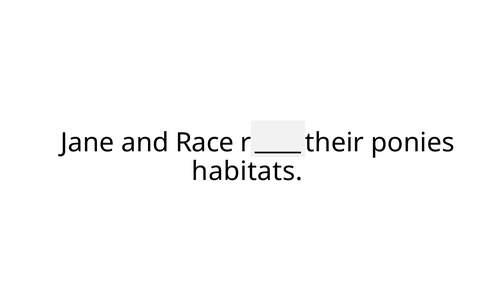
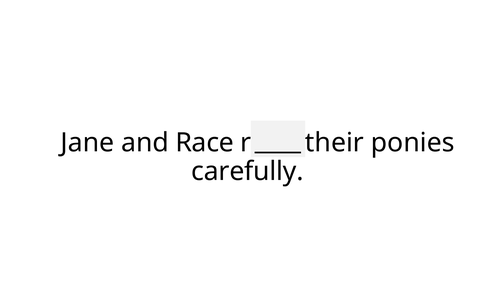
habitats: habitats -> carefully
